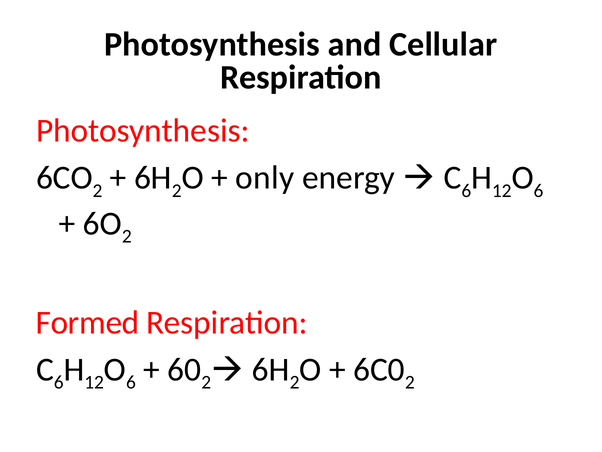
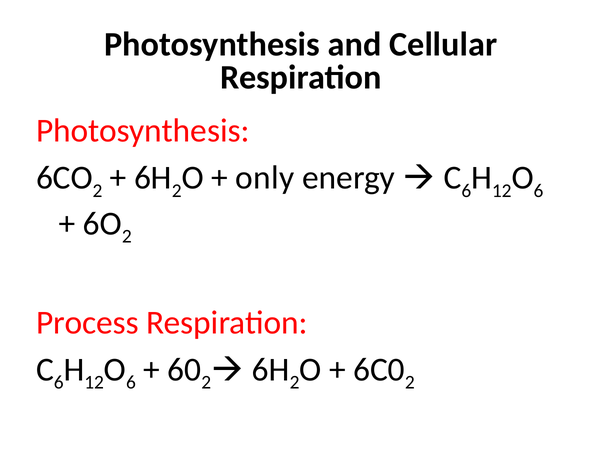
Formed: Formed -> Process
